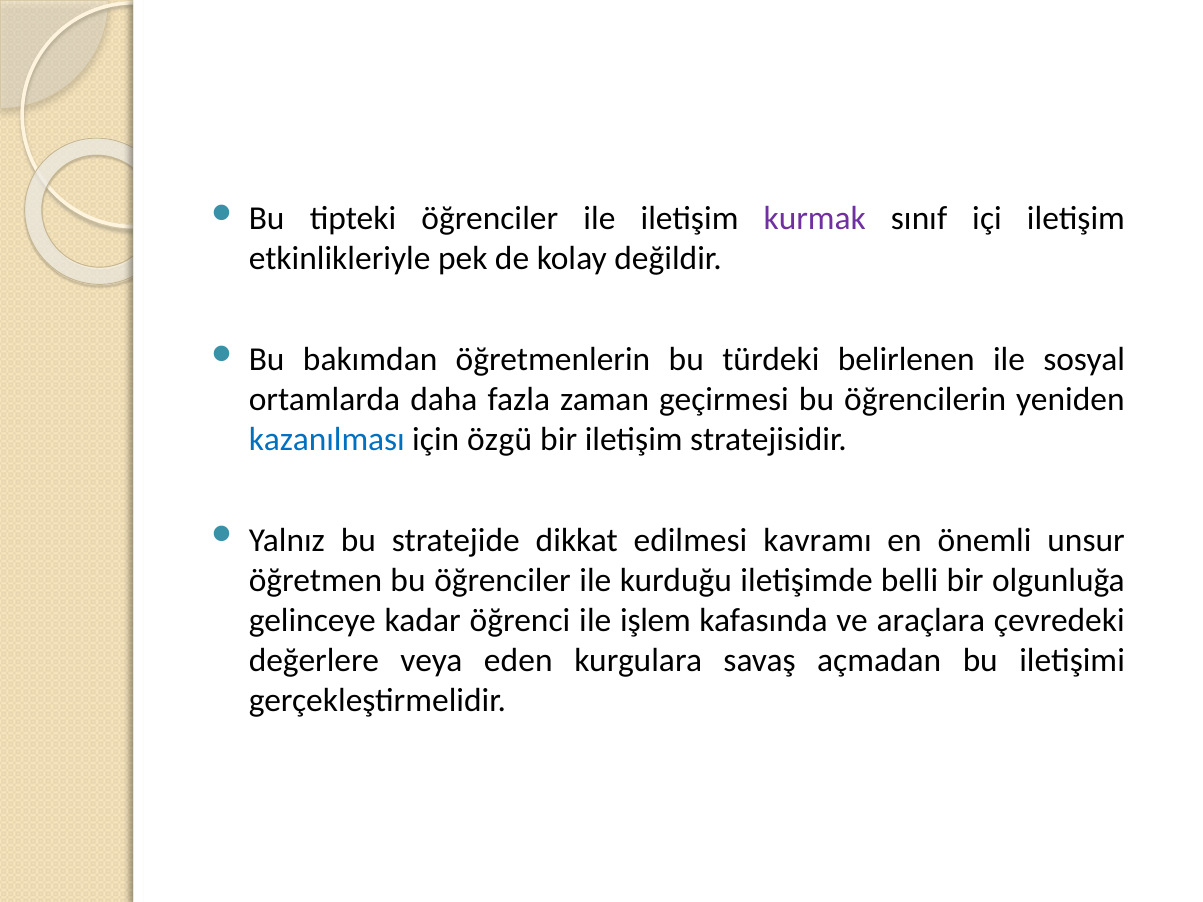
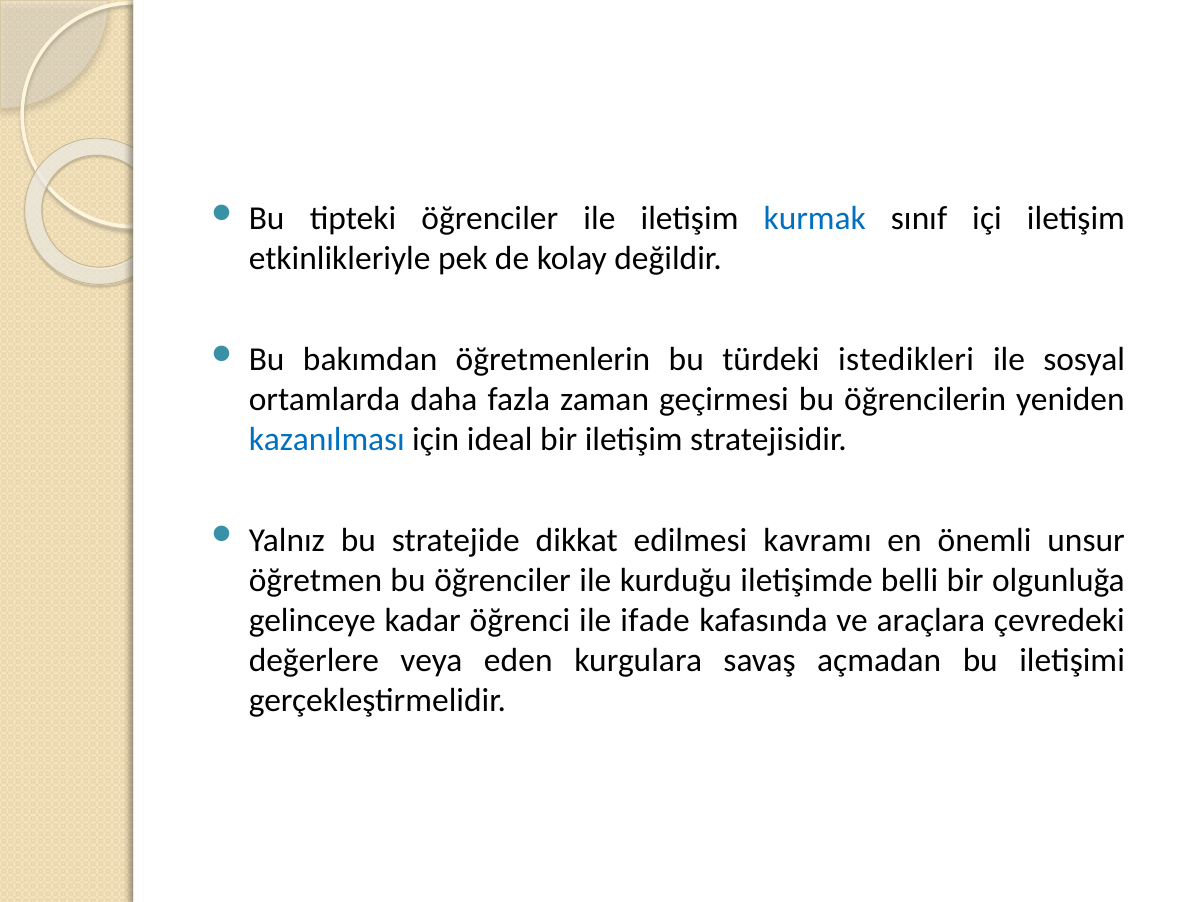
kurmak colour: purple -> blue
belirlenen: belirlenen -> istedikleri
özgü: özgü -> ideal
işlem: işlem -> ifade
